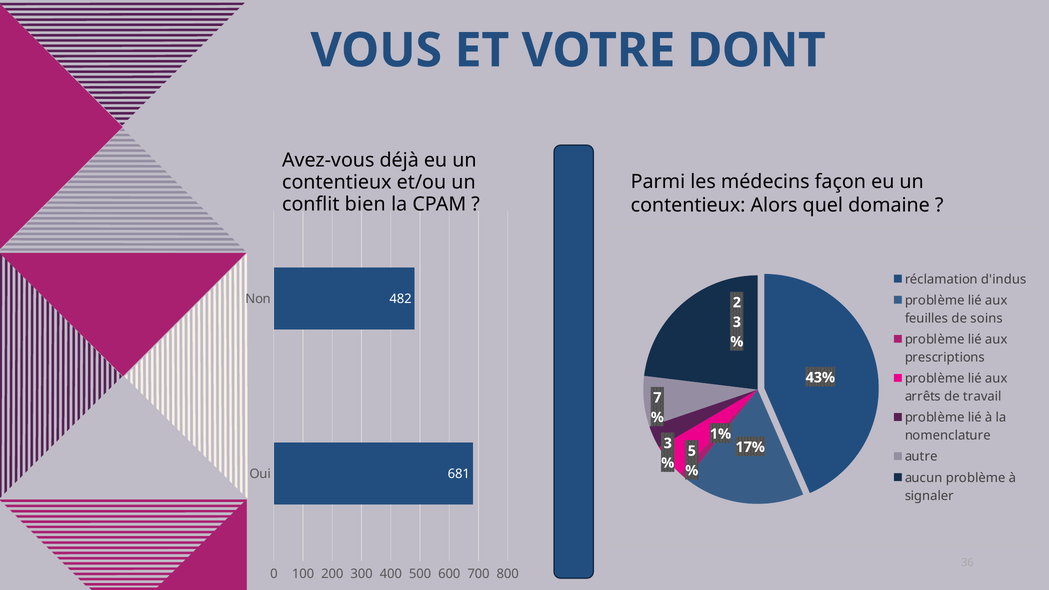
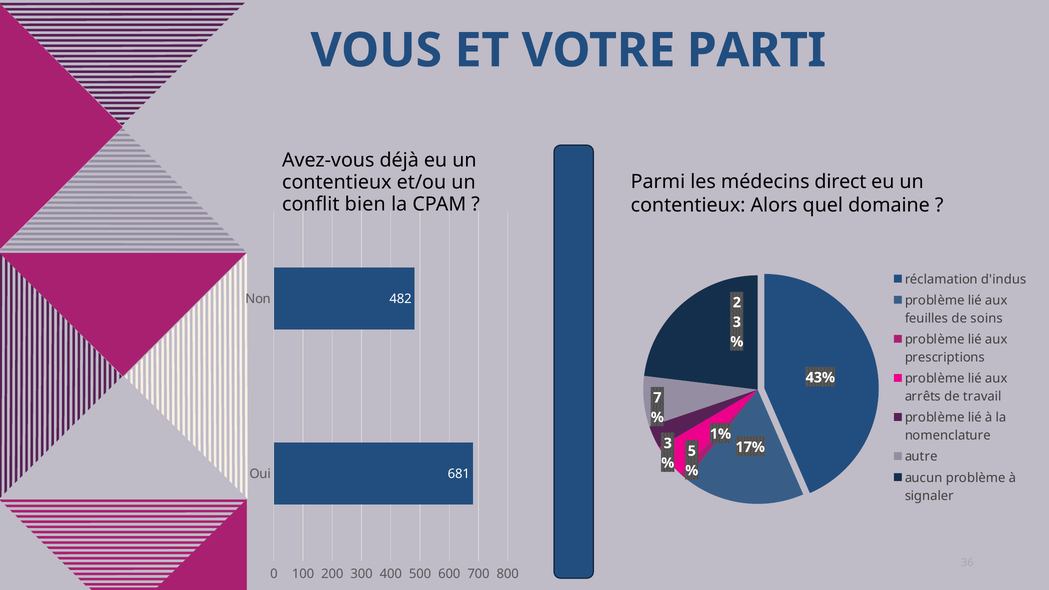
DONT: DONT -> PARTI
façon: façon -> direct
